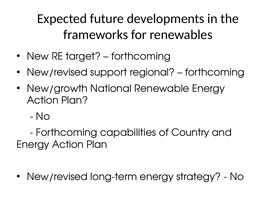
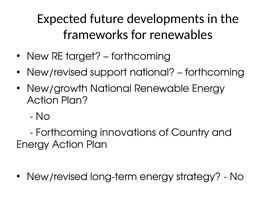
support regional: regional -> national
capabilities: capabilities -> innovations
